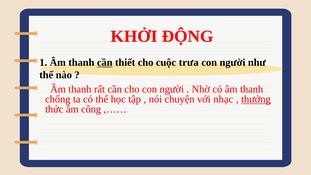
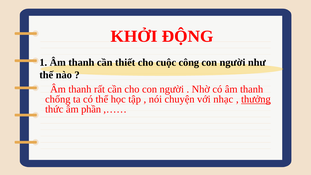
cần at (105, 63) underline: present -> none
trưa: trưa -> công
công: công -> phần
